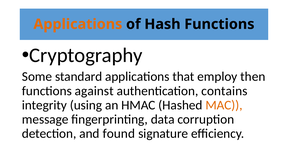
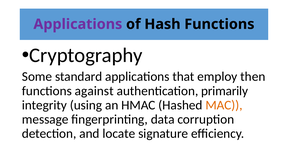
Applications at (78, 24) colour: orange -> purple
contains: contains -> primarily
found: found -> locate
